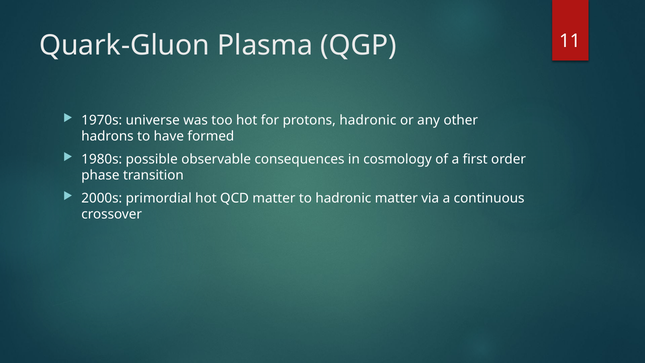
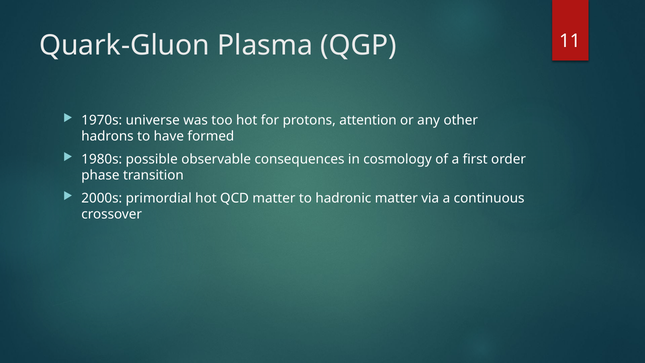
protons hadronic: hadronic -> attention
